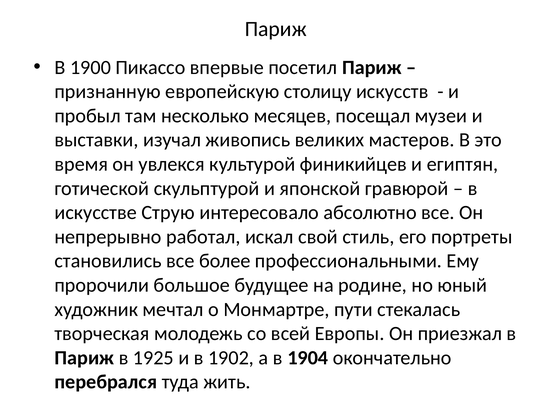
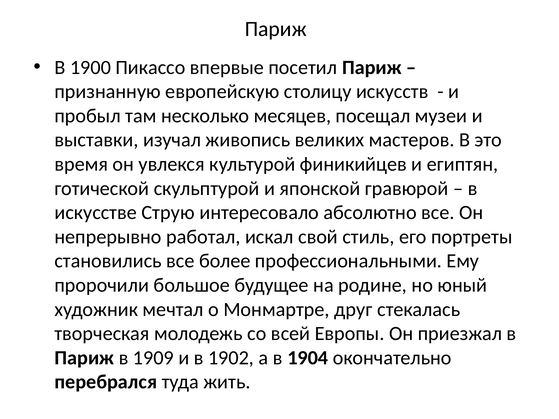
пути: пути -> друг
1925: 1925 -> 1909
